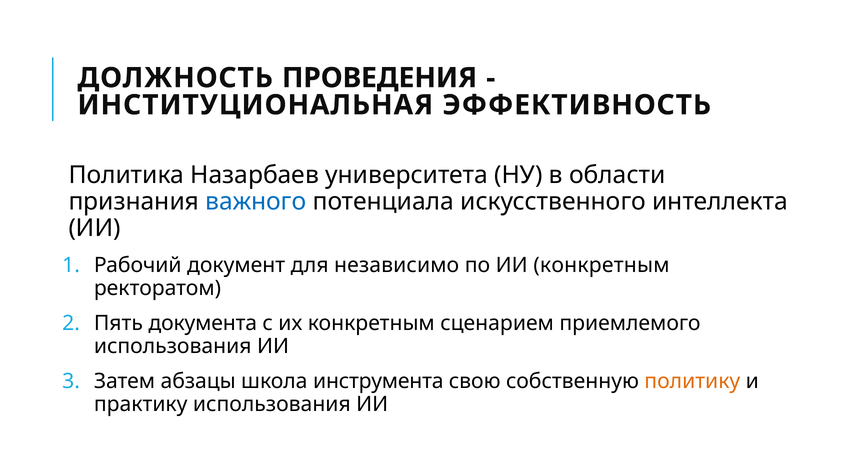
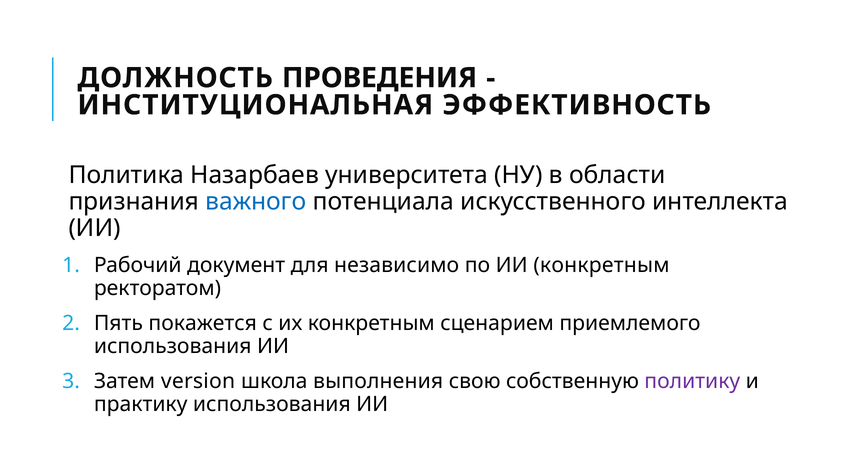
документа: документа -> покажется
абзацы: абзацы -> version
инструмента: инструмента -> выполнения
политику colour: orange -> purple
